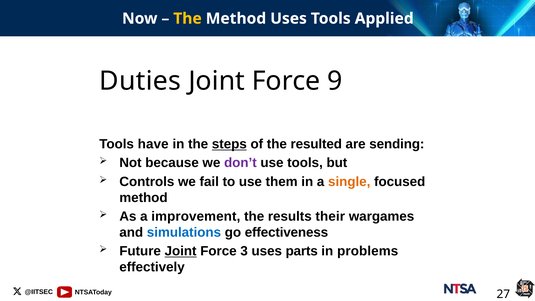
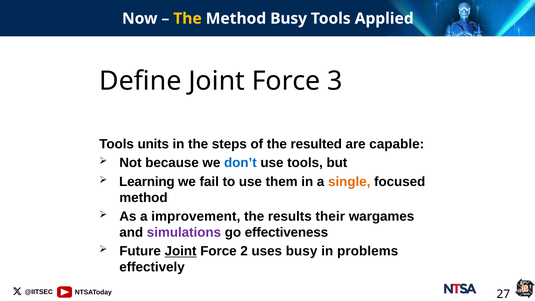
Method Uses: Uses -> Busy
Duties: Duties -> Define
9: 9 -> 3
have: have -> units
steps underline: present -> none
sending: sending -> capable
don’t colour: purple -> blue
Controls: Controls -> Learning
simulations colour: blue -> purple
3: 3 -> 2
uses parts: parts -> busy
